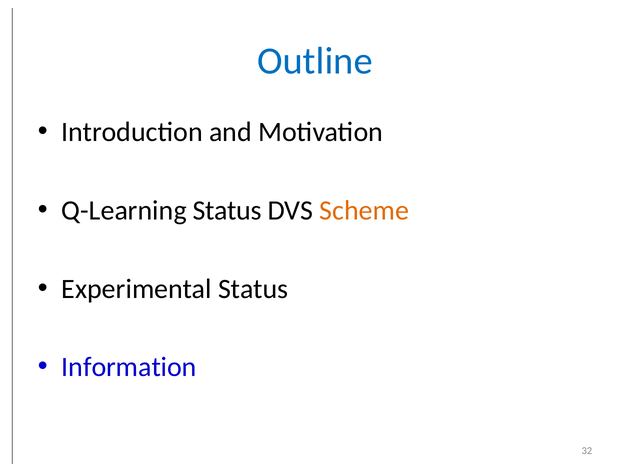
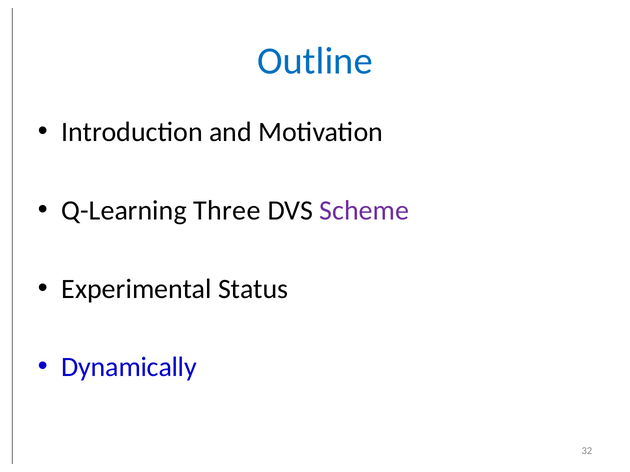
Q-Learning Status: Status -> Three
Scheme colour: orange -> purple
Information: Information -> Dynamically
